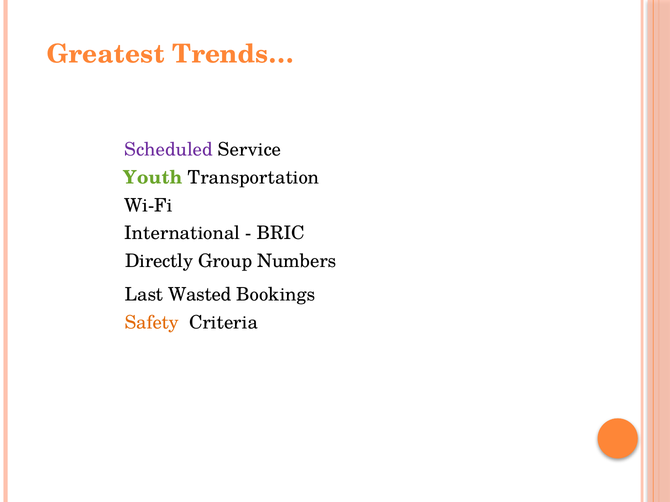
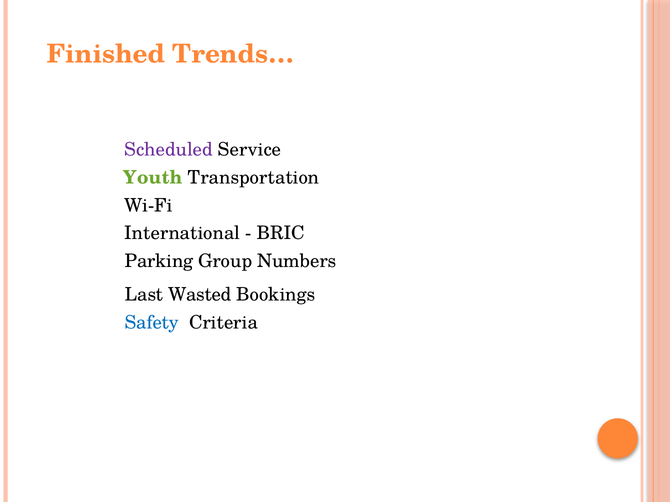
Greatest: Greatest -> Finished
Directly: Directly -> Parking
Safety colour: orange -> blue
